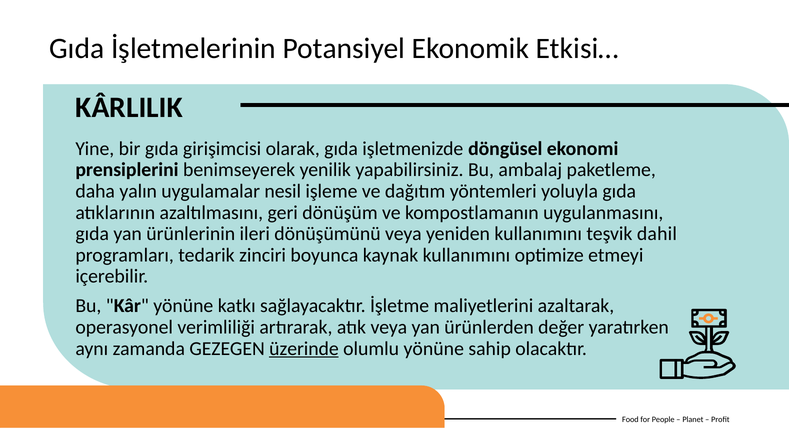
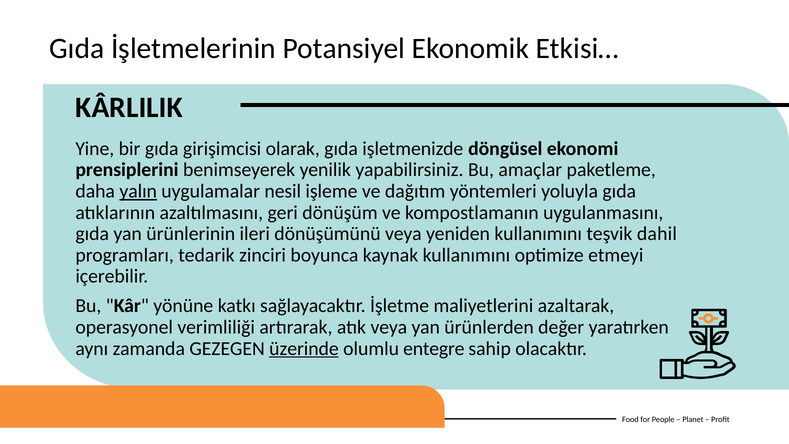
ambalaj: ambalaj -> amaçlar
yalın underline: none -> present
olumlu yönüne: yönüne -> entegre
